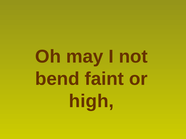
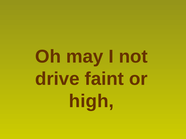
bend: bend -> drive
